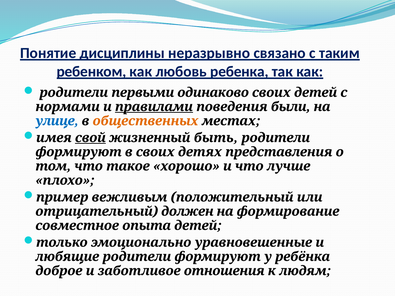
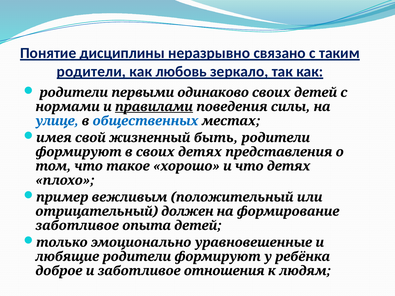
ребенком at (91, 72): ребенком -> родители
ребенка: ребенка -> зеркало
были: были -> силы
общественных colour: orange -> blue
свой underline: present -> none
что лучше: лучше -> детях
совместное at (77, 226): совместное -> заботливое
